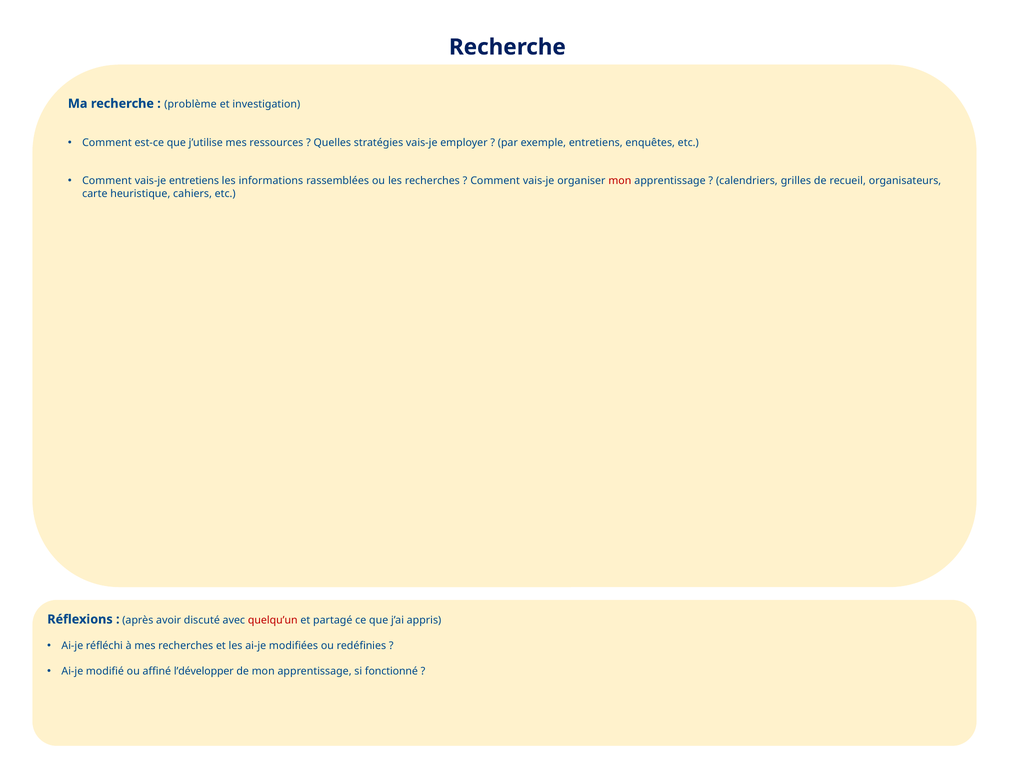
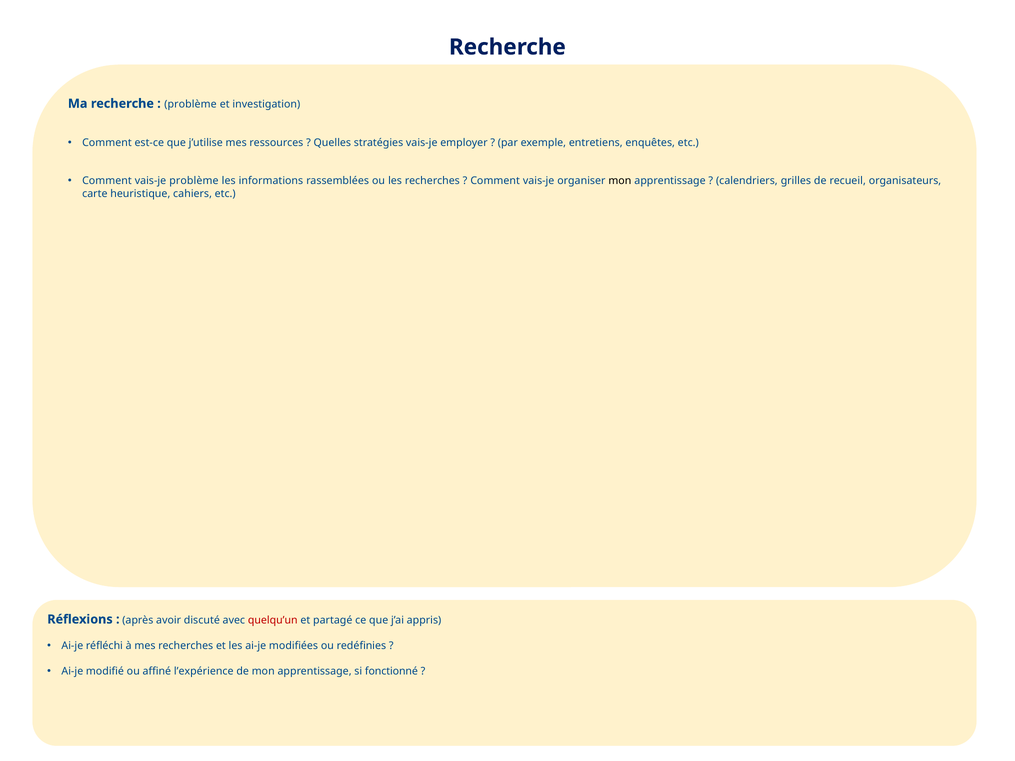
vais-je entretiens: entretiens -> problème
mon at (620, 181) colour: red -> black
l’développer: l’développer -> l’expérience
